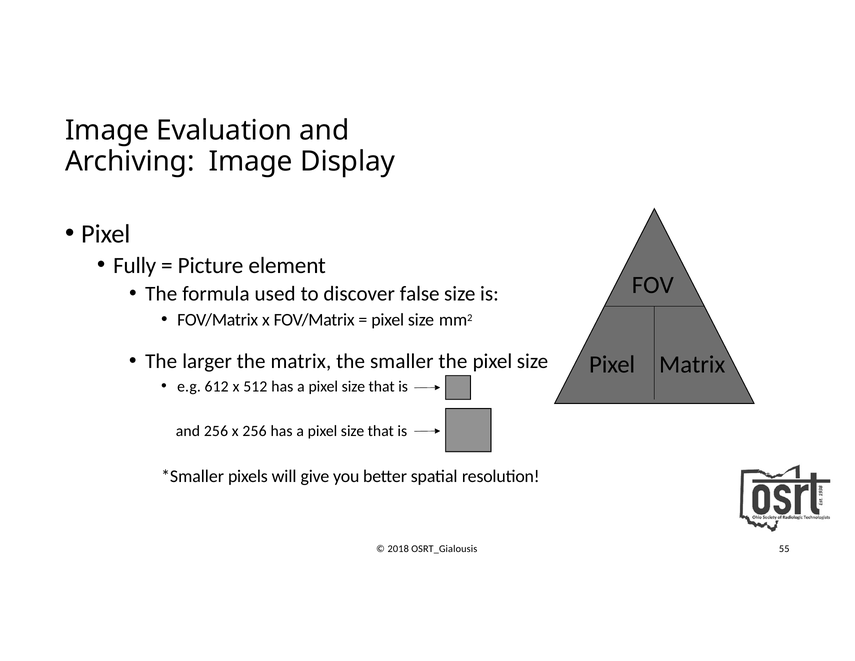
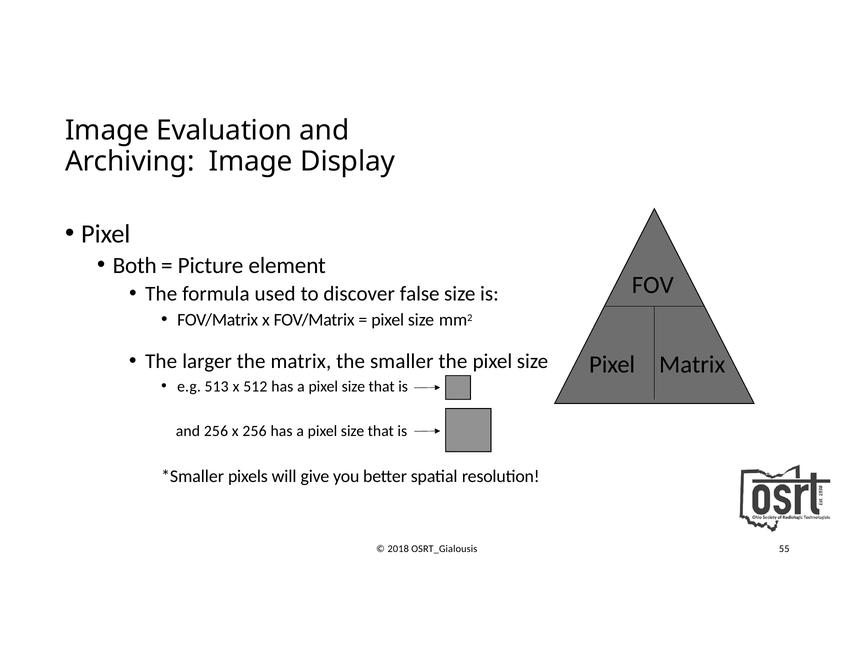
Fully: Fully -> Both
612: 612 -> 513
